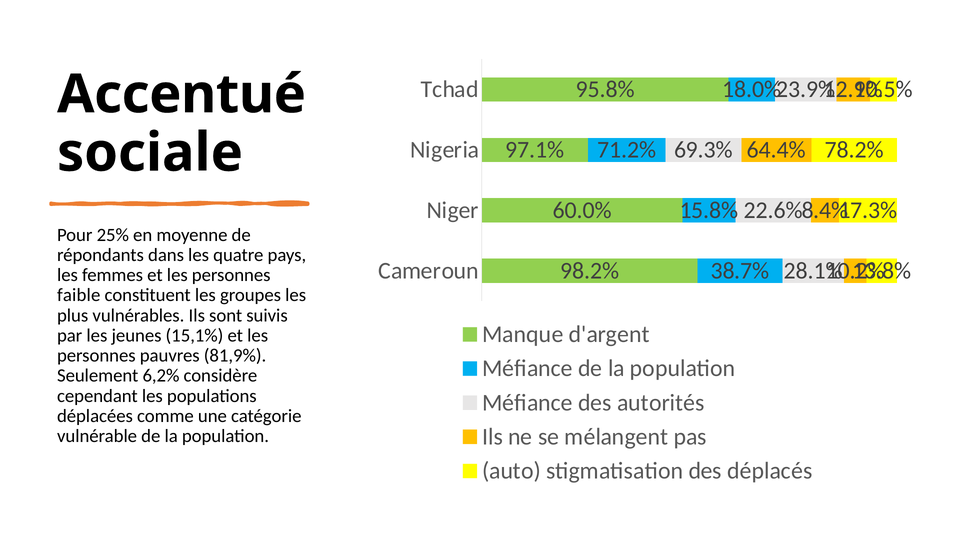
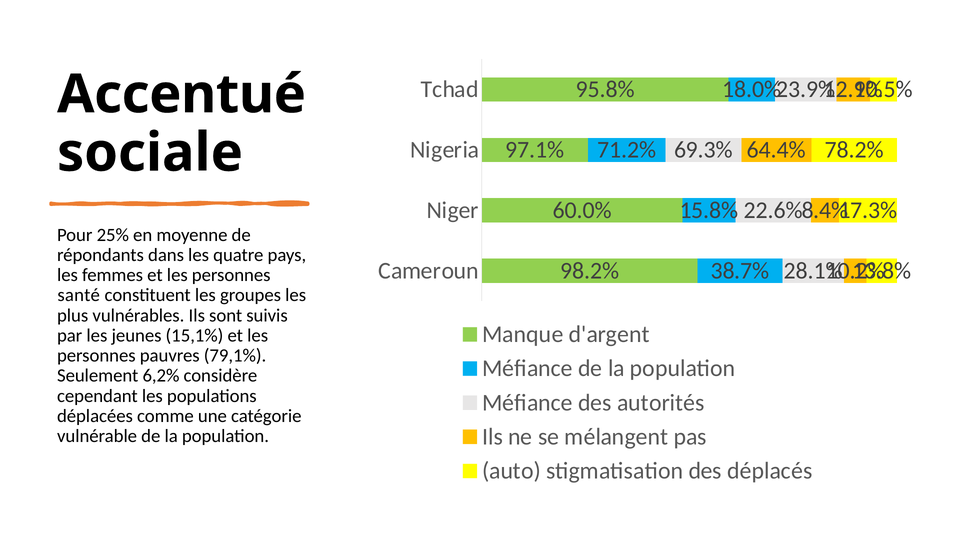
faible: faible -> santé
81,9%: 81,9% -> 79,1%
